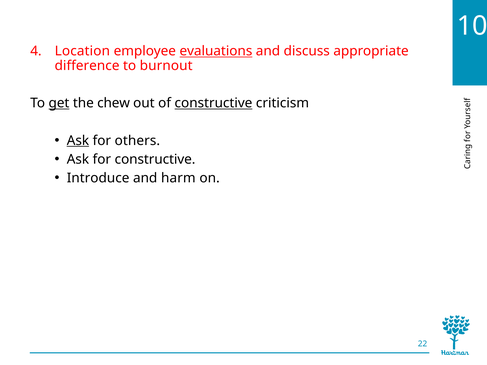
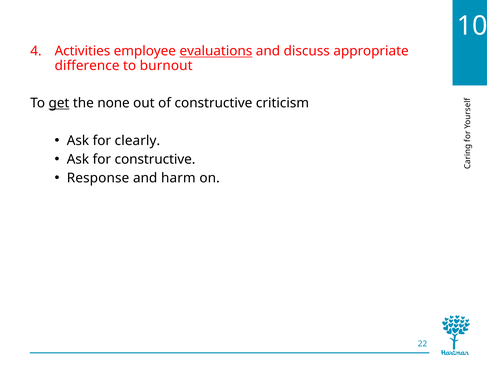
Location: Location -> Activities
chew: chew -> none
constructive at (213, 103) underline: present -> none
Ask at (78, 141) underline: present -> none
others: others -> clearly
Introduce: Introduce -> Response
